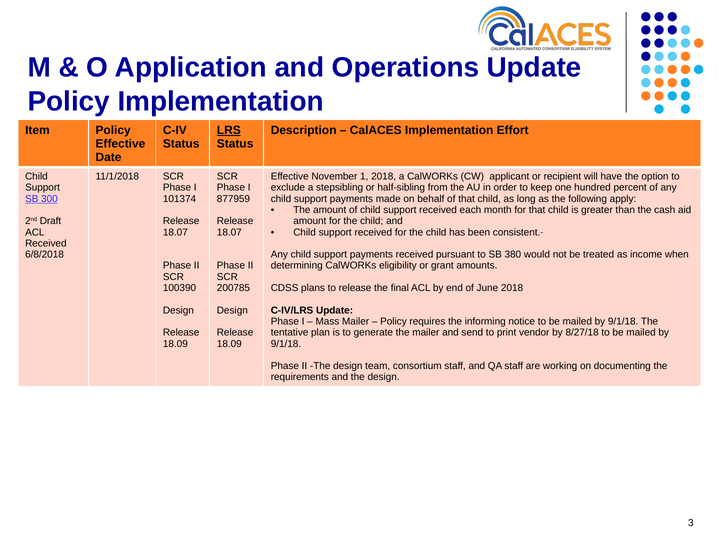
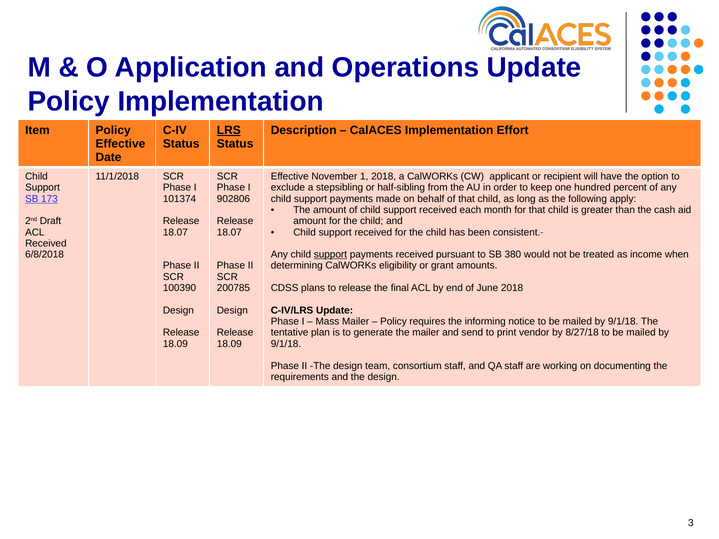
300: 300 -> 173
877959: 877959 -> 902806
support at (330, 255) underline: none -> present
